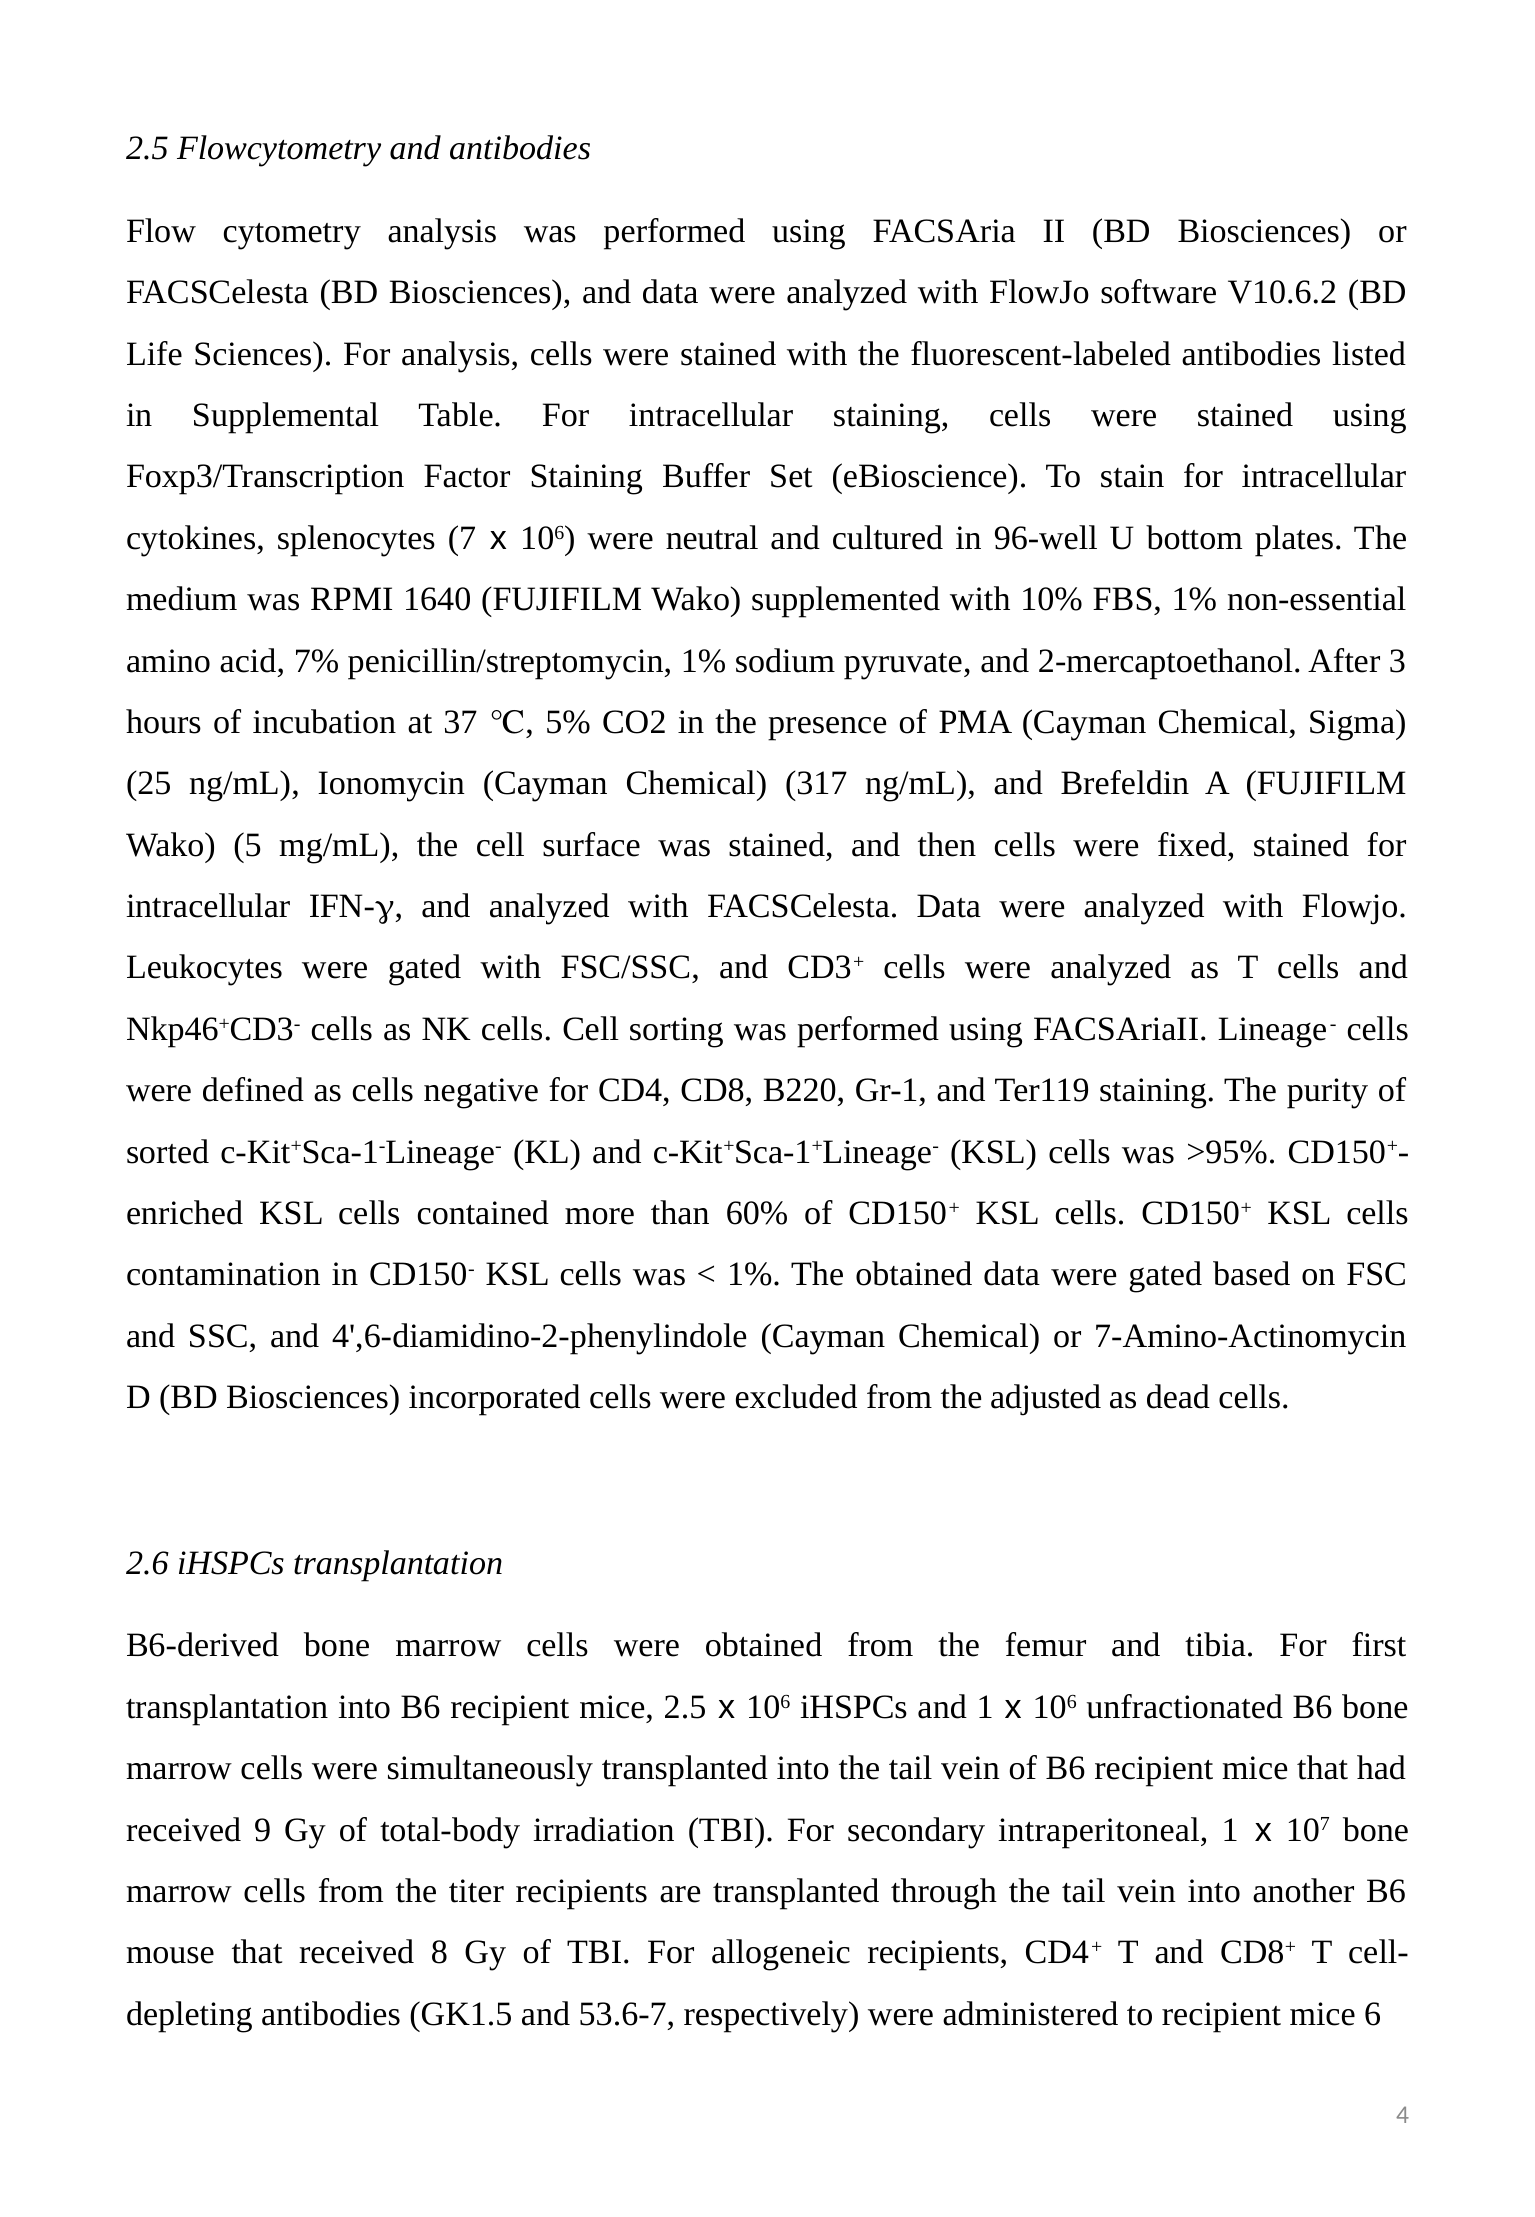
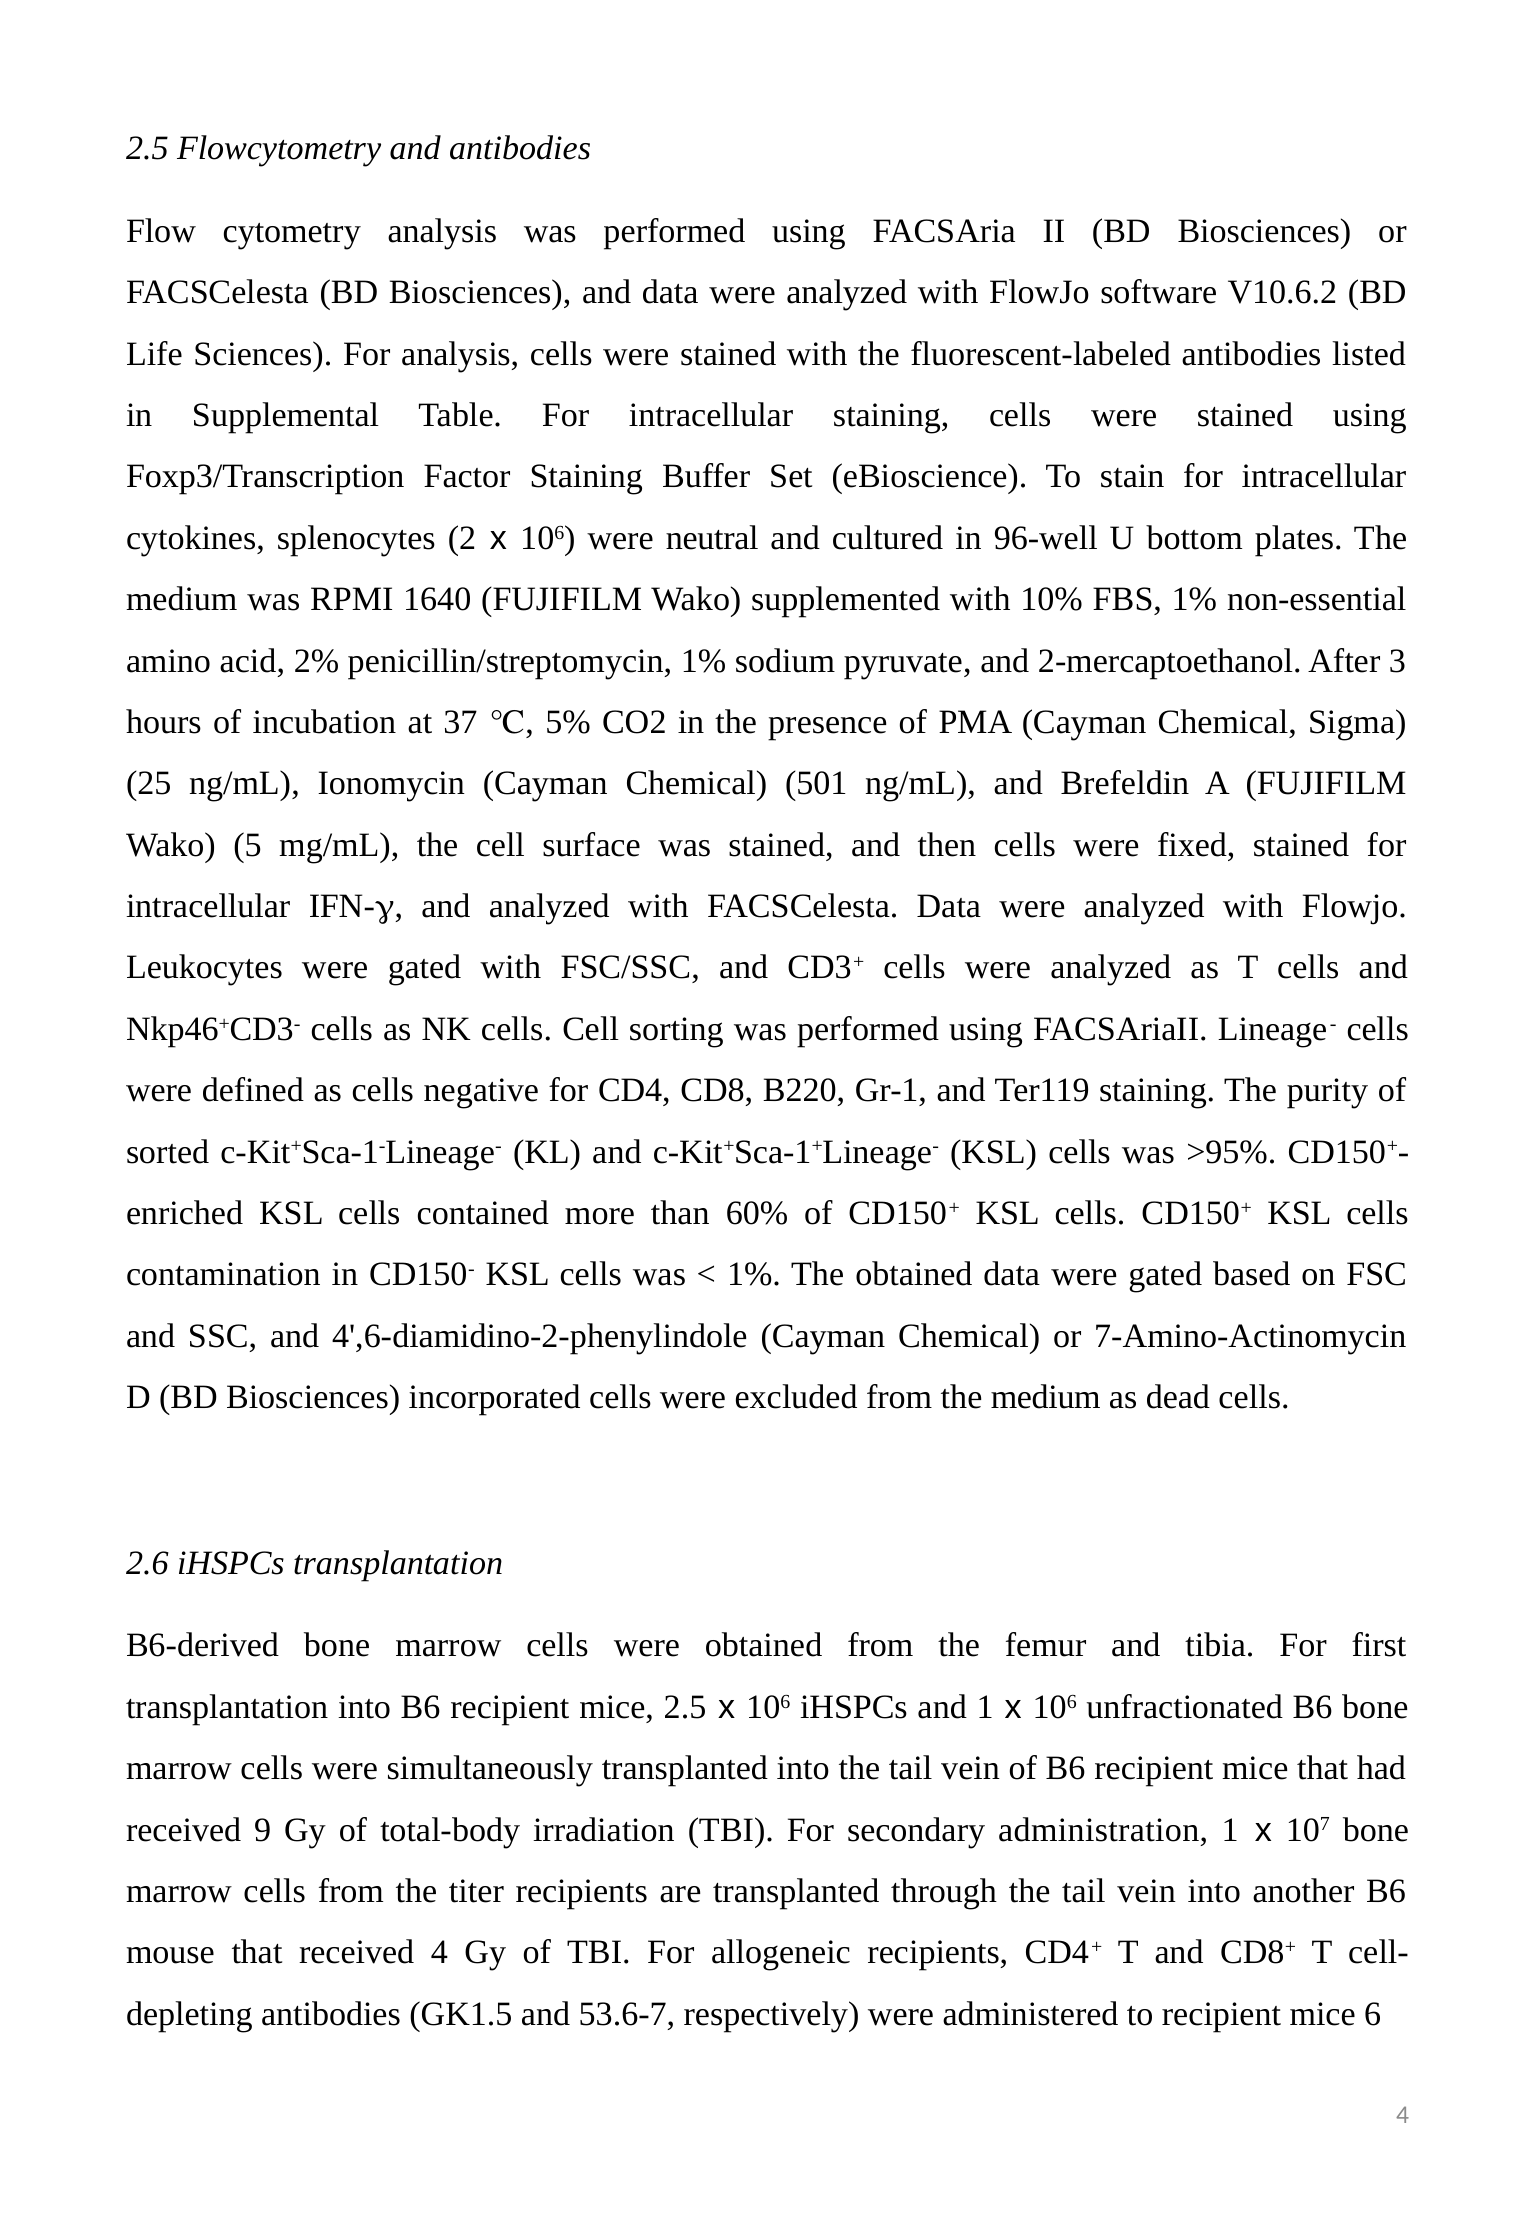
7: 7 -> 2
7%: 7% -> 2%
317: 317 -> 501
from the adjusted: adjusted -> medium
intraperitoneal: intraperitoneal -> administration
received 8: 8 -> 4
